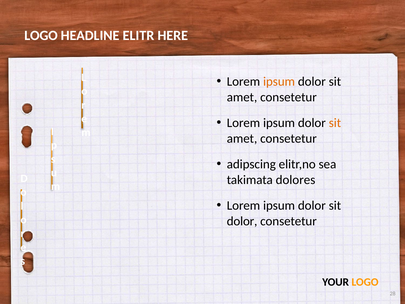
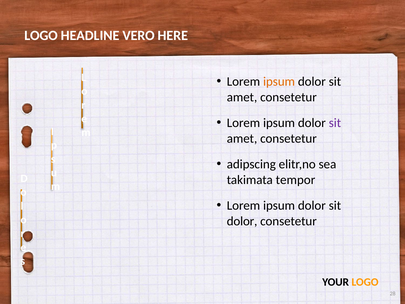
ELITR: ELITR -> VERO
sit at (335, 123) colour: orange -> purple
dolores: dolores -> tempor
